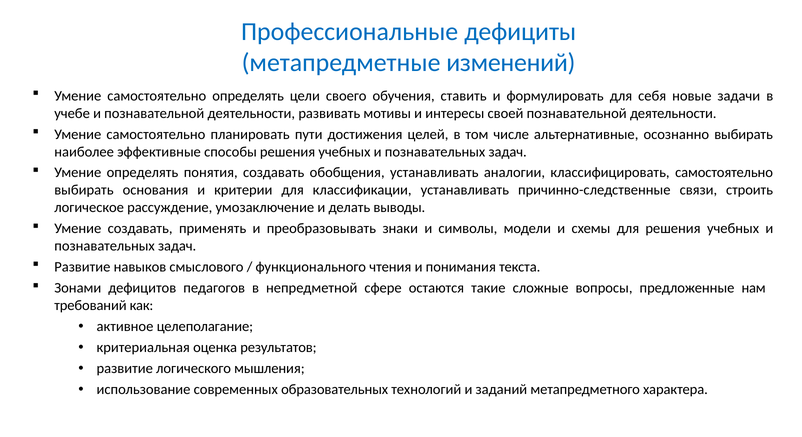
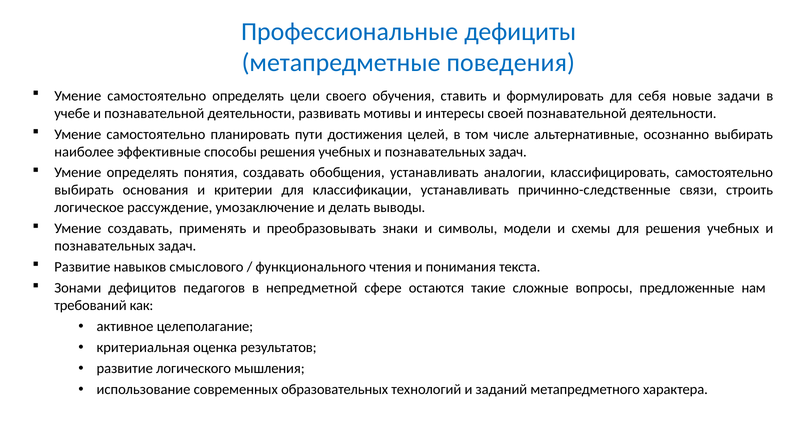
изменений: изменений -> поведения
